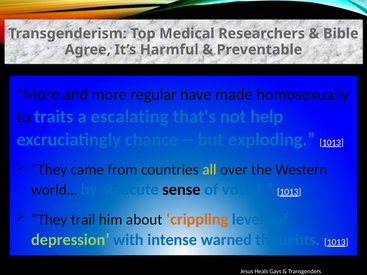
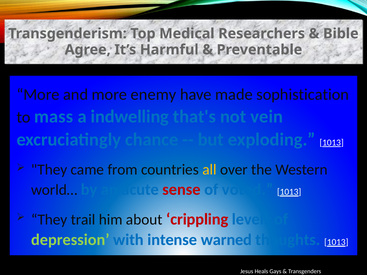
regular: regular -> enemy
homosexually: homosexually -> sophistication
traits: traits -> mass
escalating: escalating -> indwelling
help: help -> vein
sense colour: black -> red
crippling colour: orange -> red
